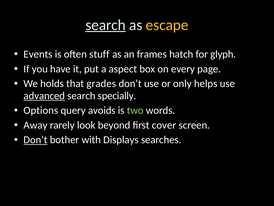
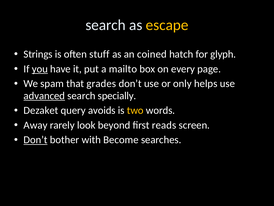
search at (106, 25) underline: present -> none
Events: Events -> Strings
frames: frames -> coined
you underline: none -> present
aspect: aspect -> mailto
holds: holds -> spam
Options: Options -> Dezaket
two colour: light green -> yellow
cover: cover -> reads
Displays: Displays -> Become
